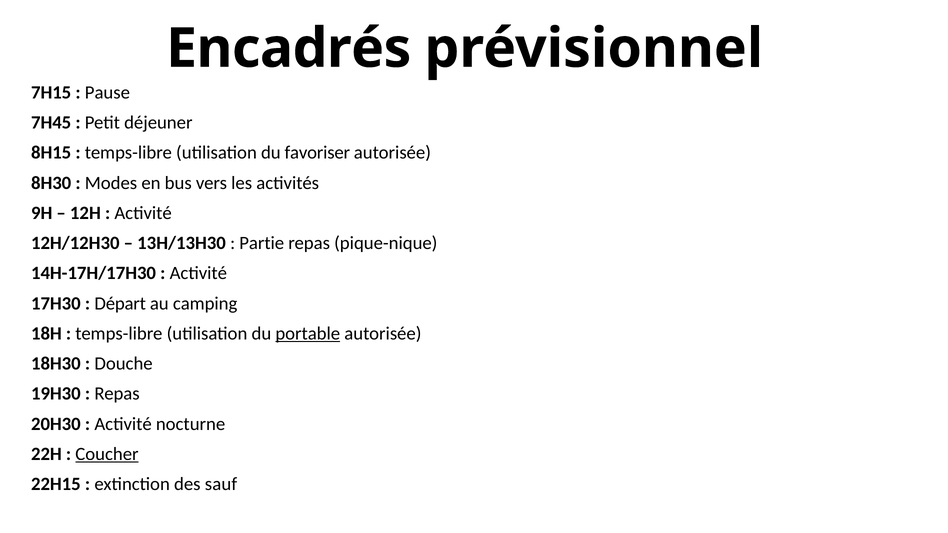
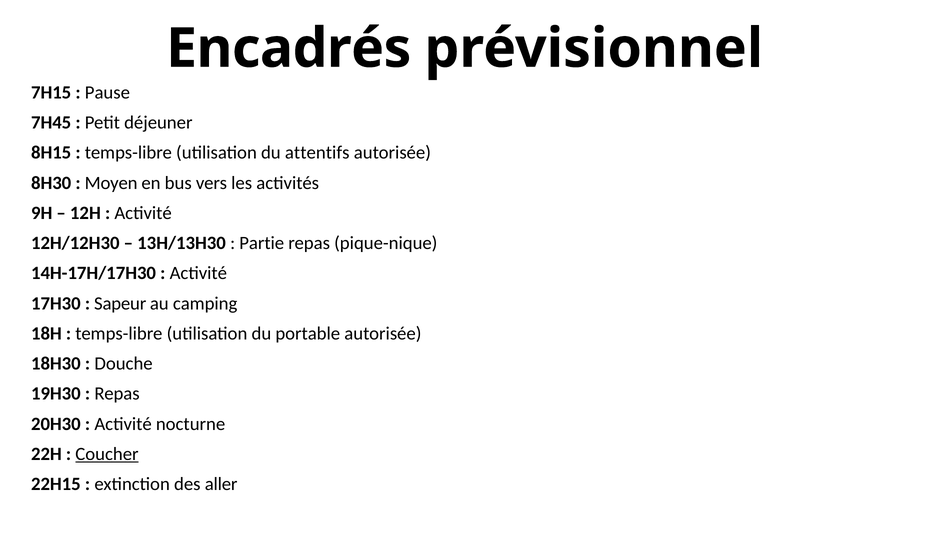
favoriser: favoriser -> attentifs
Modes: Modes -> Moyen
Départ: Départ -> Sapeur
portable underline: present -> none
sauf: sauf -> aller
